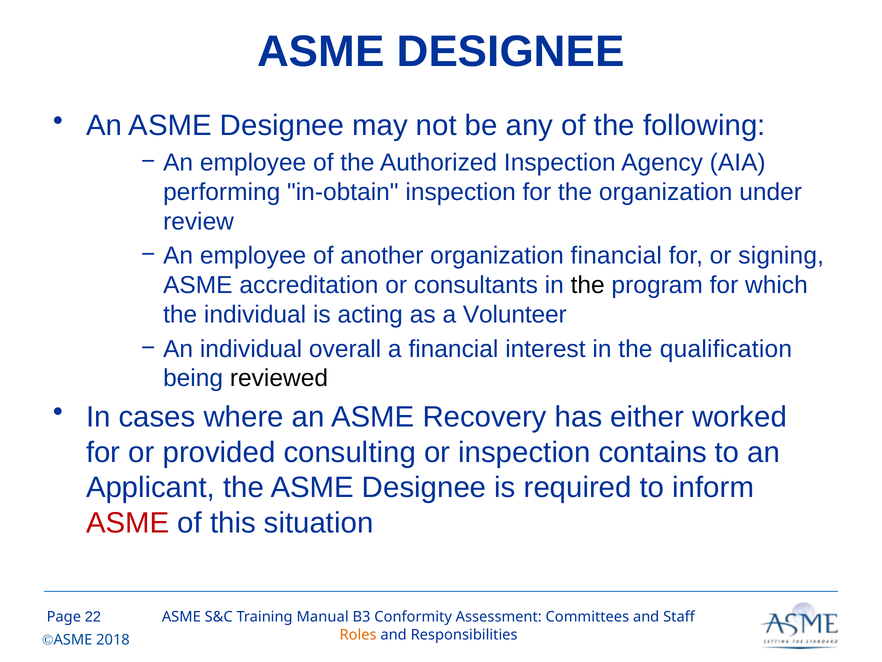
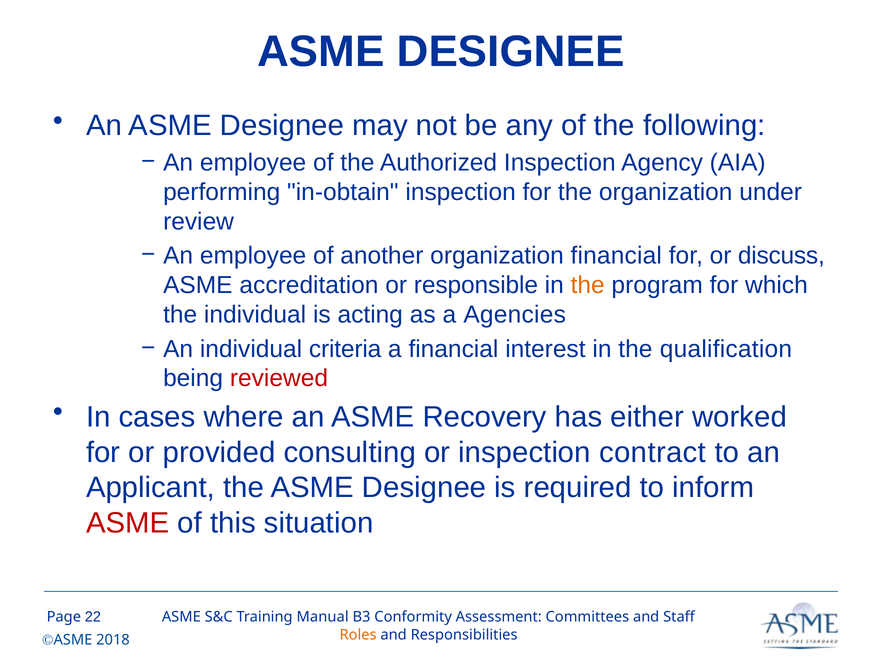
signing: signing -> discuss
consultants: consultants -> responsible
the at (588, 285) colour: black -> orange
Volunteer: Volunteer -> Agencies
overall: overall -> criteria
reviewed colour: black -> red
contains: contains -> contract
